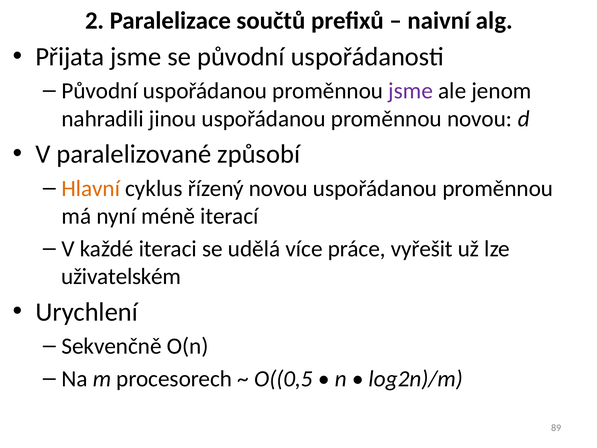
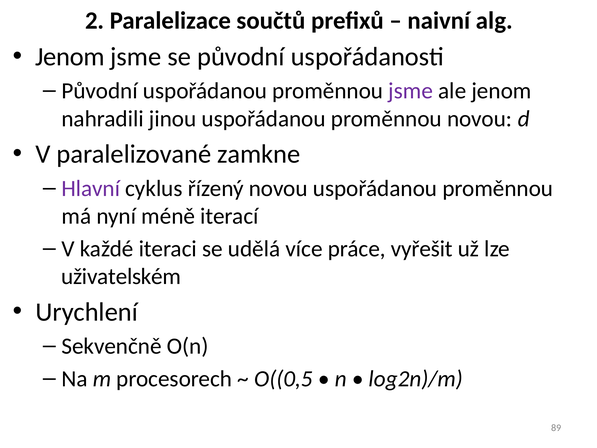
Přijata at (70, 57): Přijata -> Jenom
způsobí: způsobí -> zamkne
Hlavní colour: orange -> purple
